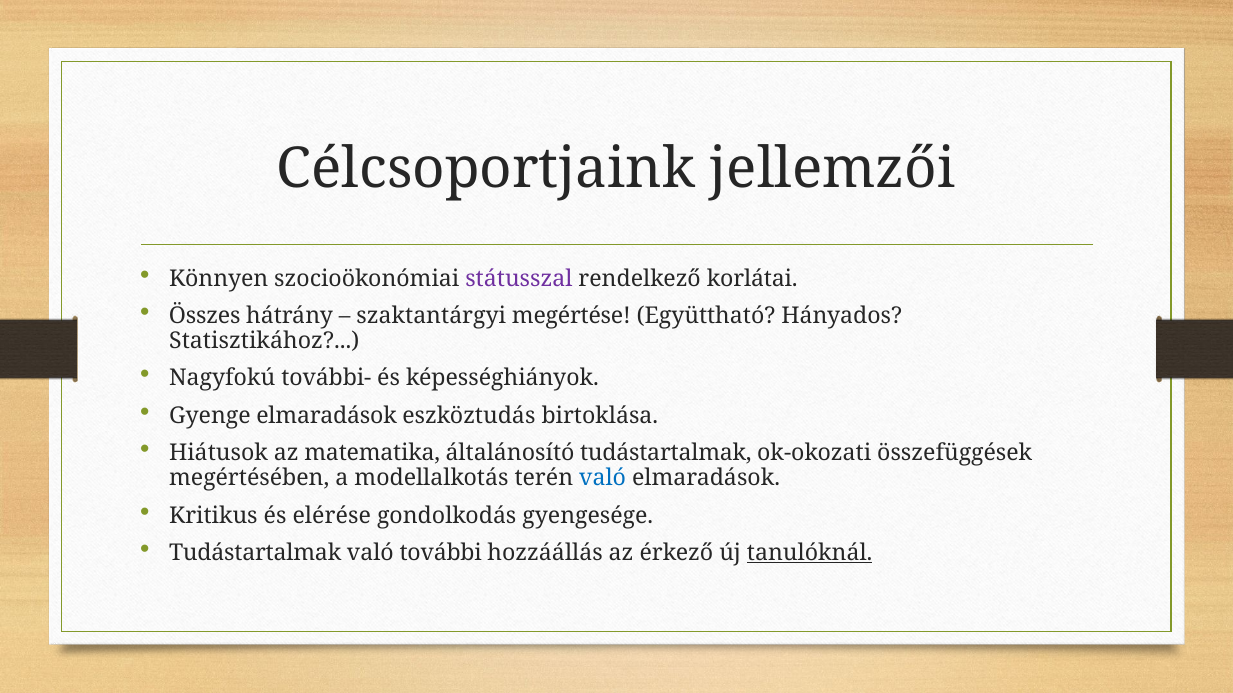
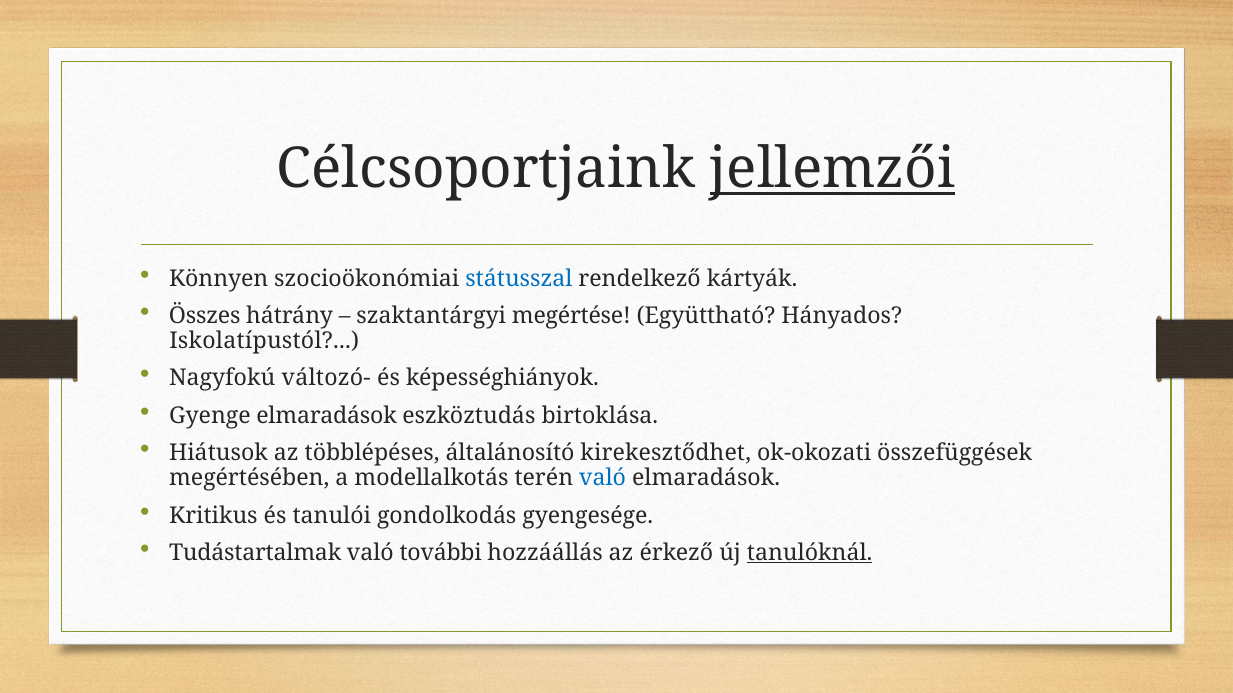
jellemzői underline: none -> present
státusszal colour: purple -> blue
korlátai: korlátai -> kártyák
Statisztikához: Statisztikához -> Iskolatípustól
további-: további- -> változó-
matematika: matematika -> többlépéses
általánosító tudástartalmak: tudástartalmak -> kirekesztődhet
elérése: elérése -> tanulói
